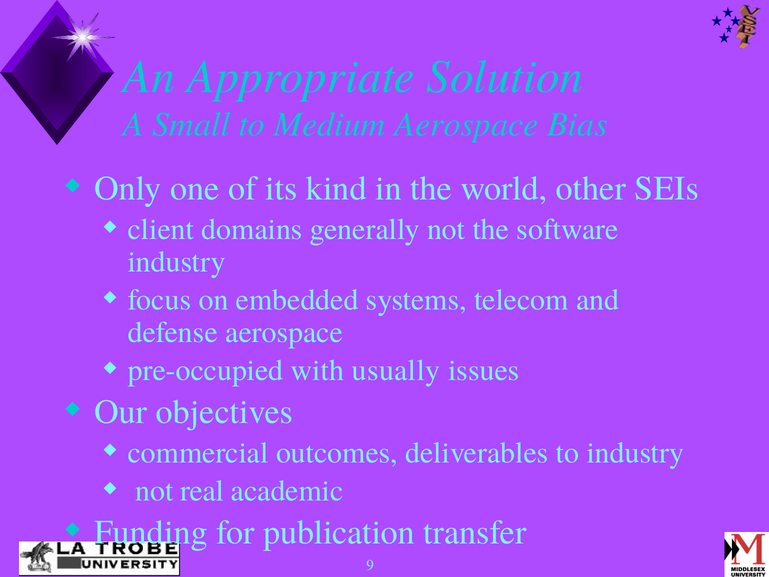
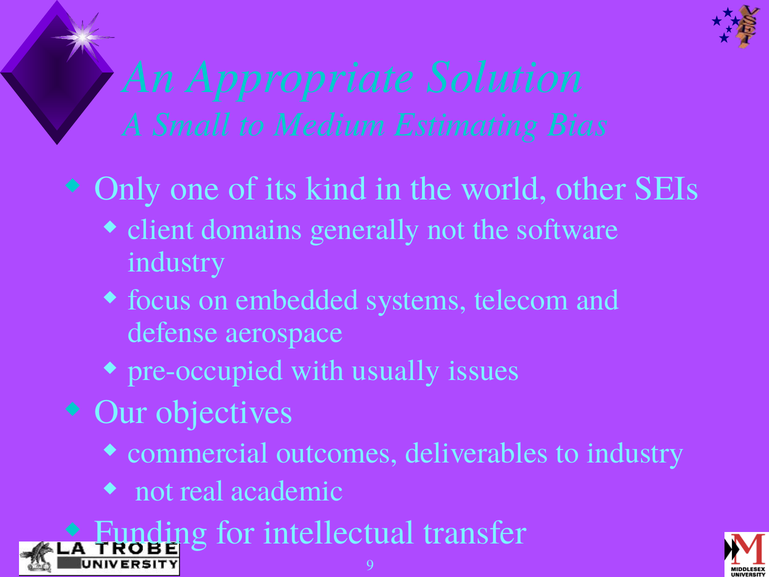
Medium Aerospace: Aerospace -> Estimating
publication: publication -> intellectual
